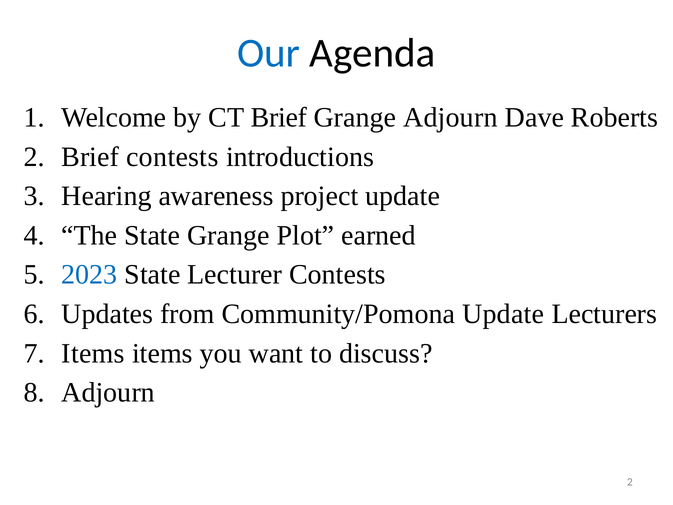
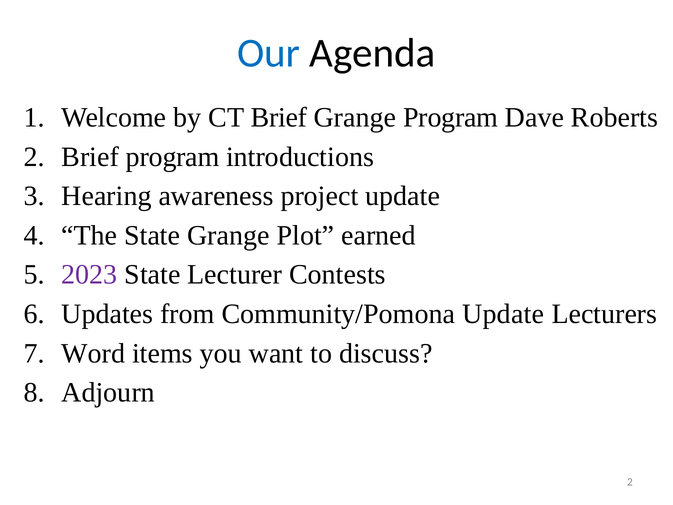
Grange Adjourn: Adjourn -> Program
Brief contests: contests -> program
2023 colour: blue -> purple
Items at (93, 353): Items -> Word
